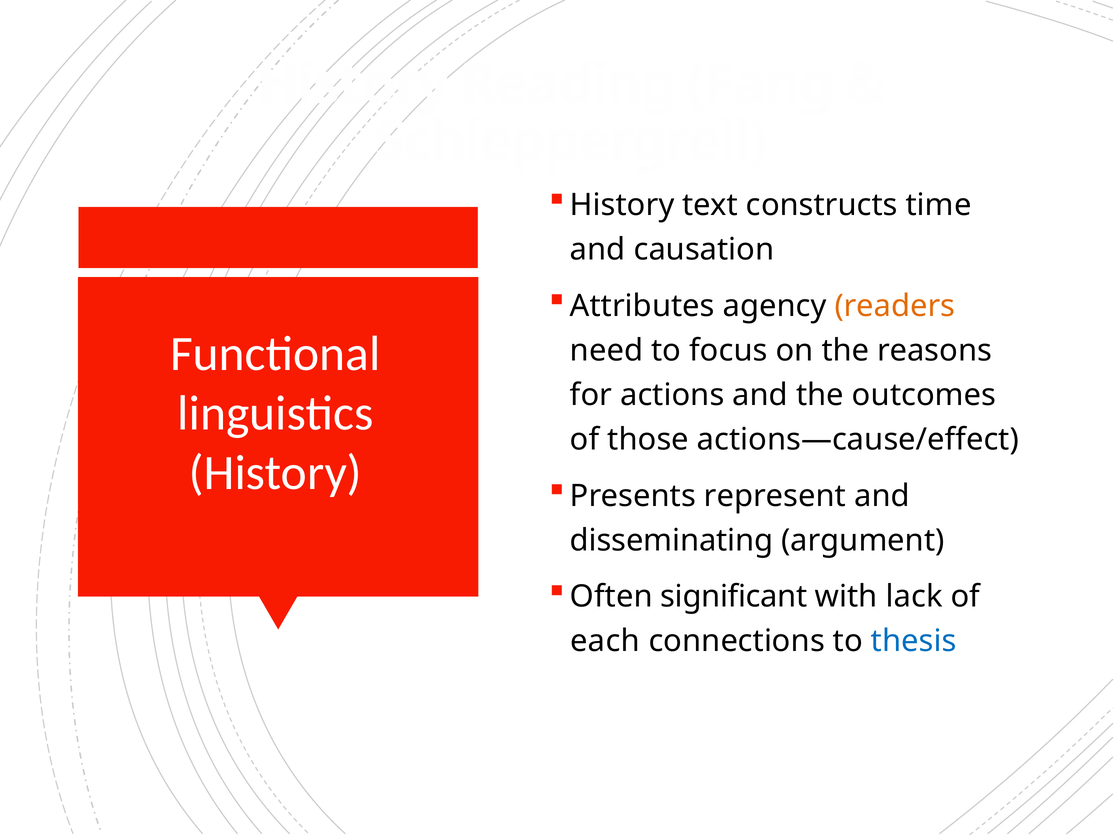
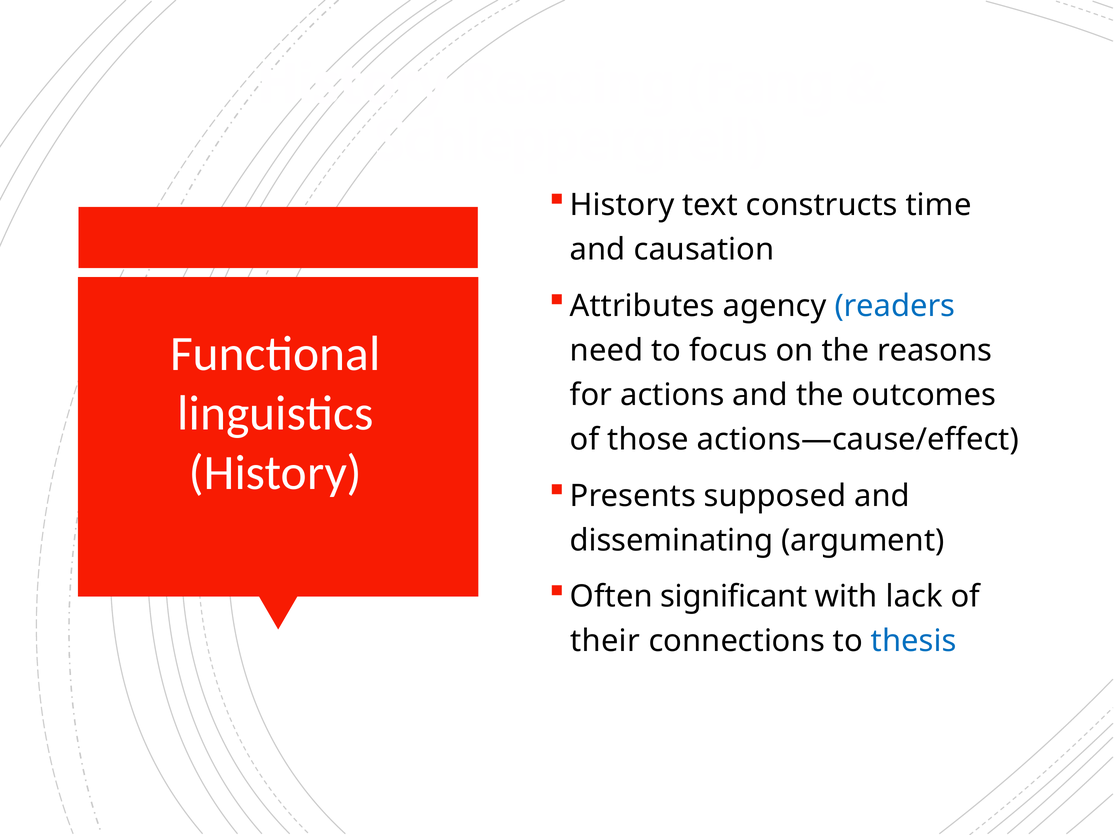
readers colour: orange -> blue
represent: represent -> supposed
each: each -> their
